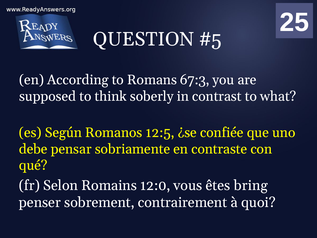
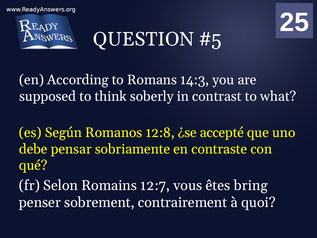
67:3: 67:3 -> 14:3
12:5: 12:5 -> 12:8
confiée: confiée -> accepté
12:0: 12:0 -> 12:7
